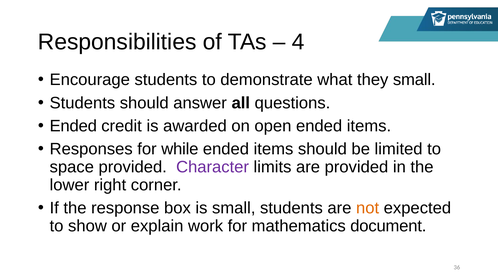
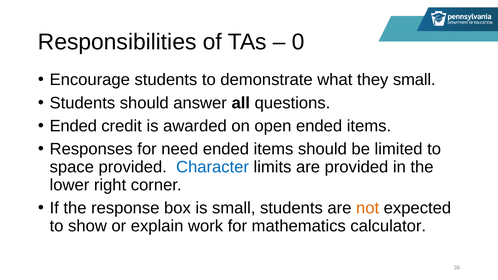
4: 4 -> 0
while: while -> need
Character colour: purple -> blue
document: document -> calculator
